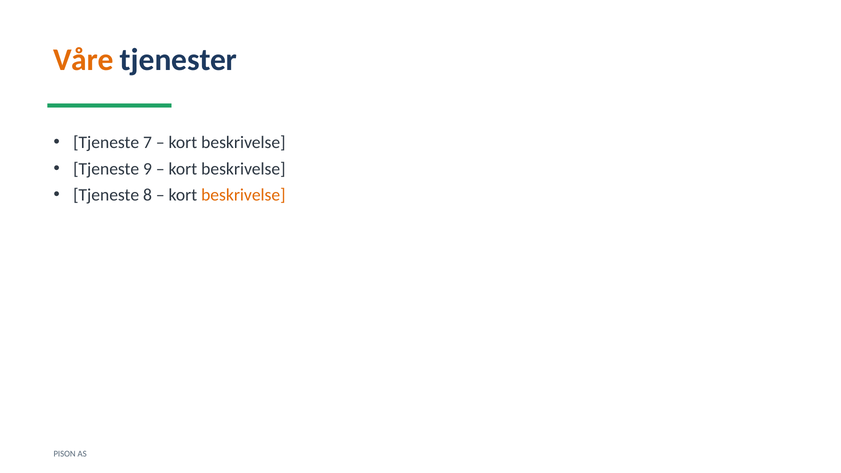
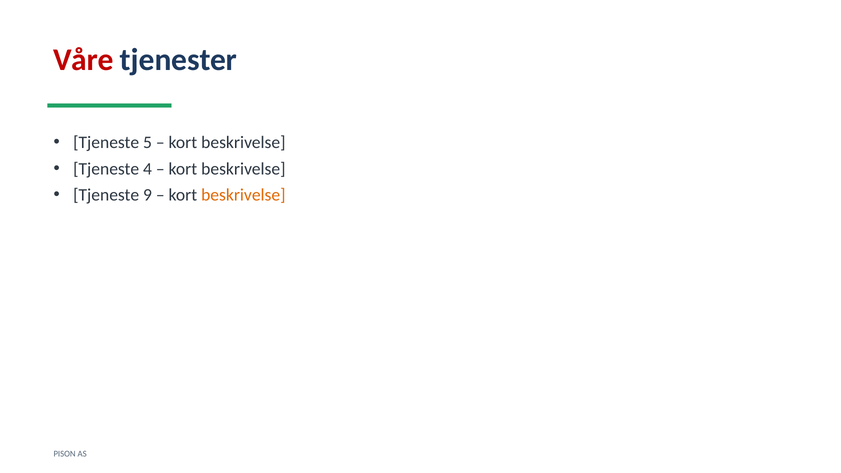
Våre colour: orange -> red
7: 7 -> 5
9: 9 -> 4
8: 8 -> 9
